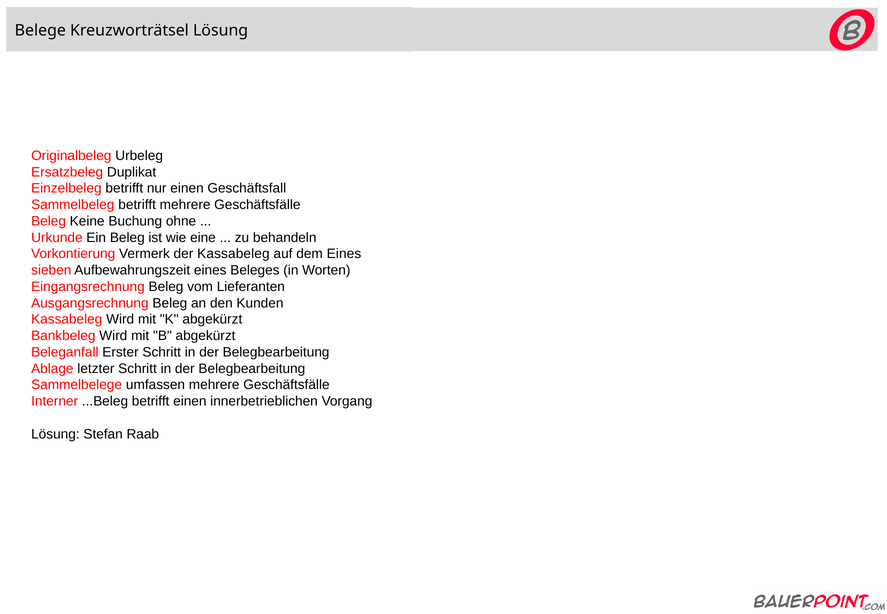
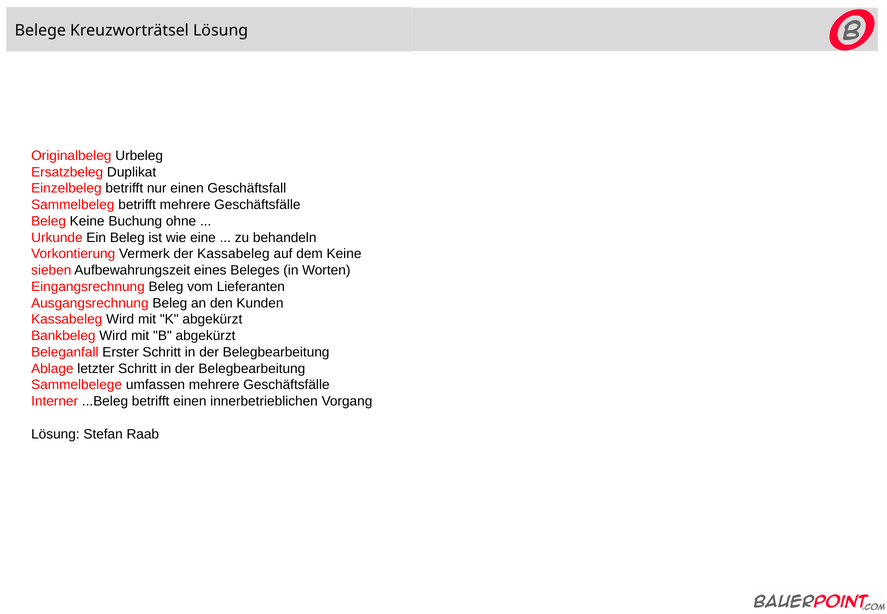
dem Eines: Eines -> Keine
